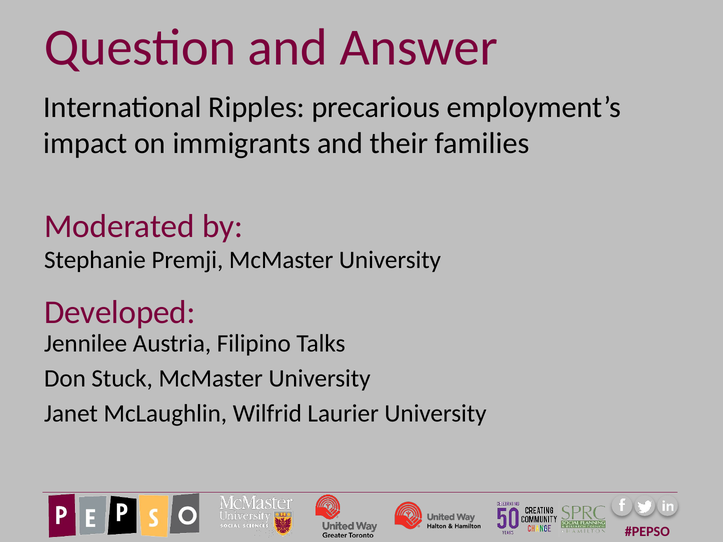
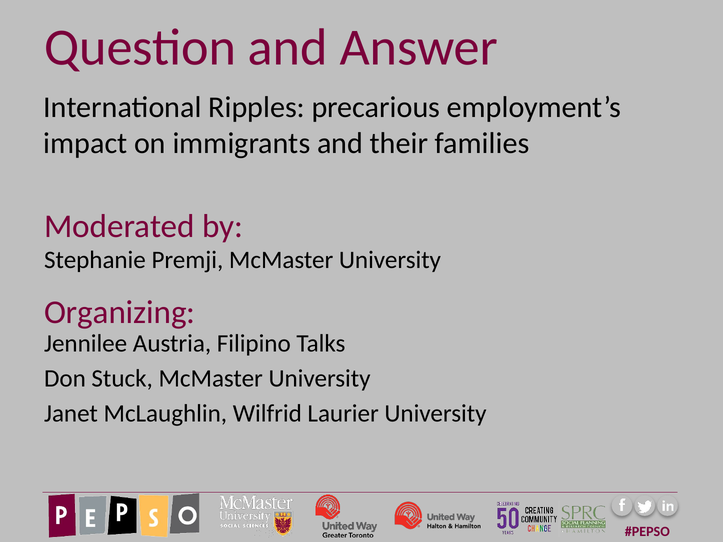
Developed: Developed -> Organizing
